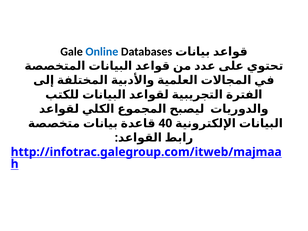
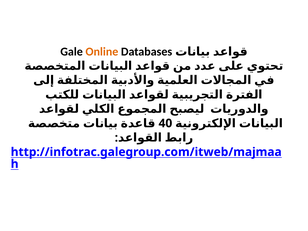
Online colour: blue -> orange
